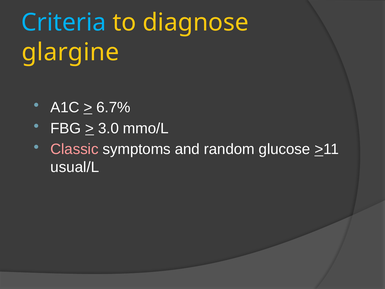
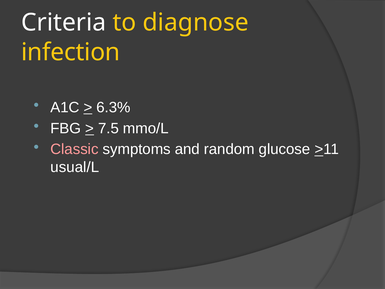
Criteria colour: light blue -> white
glargine: glargine -> infection
6.7%: 6.7% -> 6.3%
3.0: 3.0 -> 7.5
